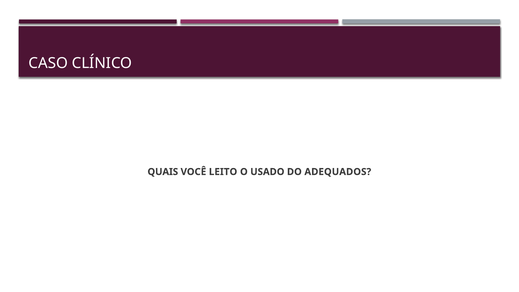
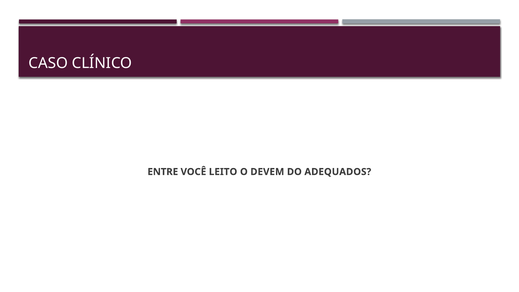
QUAIS: QUAIS -> ENTRE
USADO: USADO -> DEVEM
